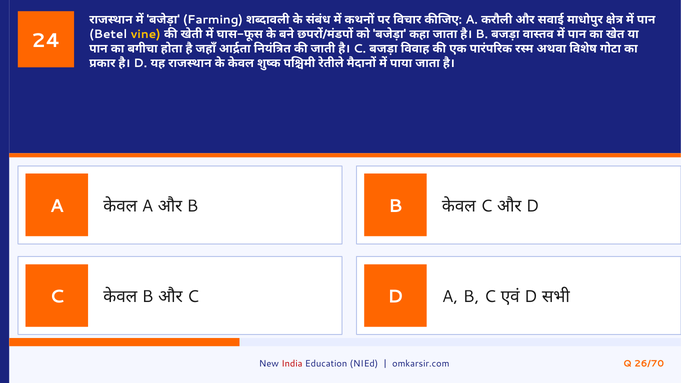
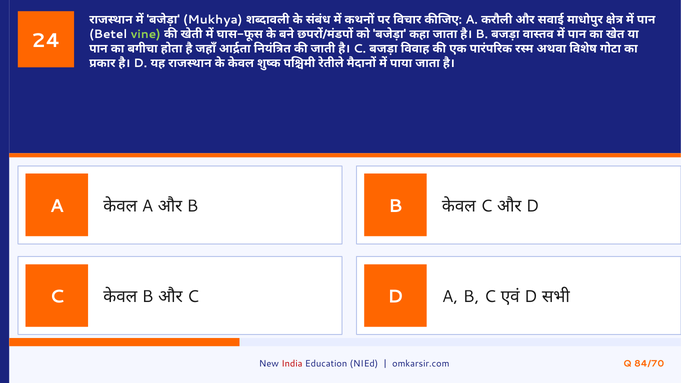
Farming: Farming -> Mukhya
vine colour: yellow -> light green
26/70: 26/70 -> 84/70
